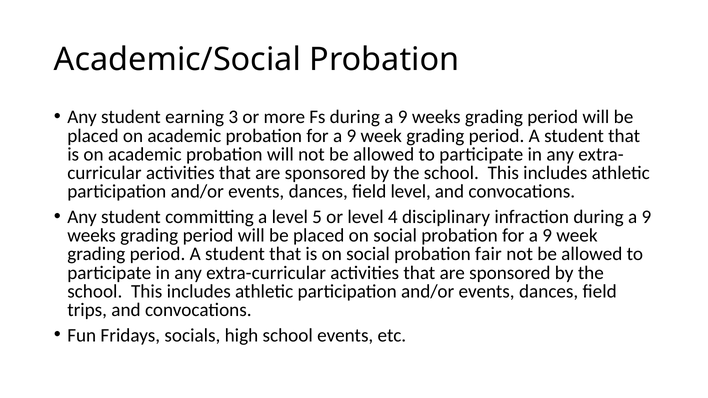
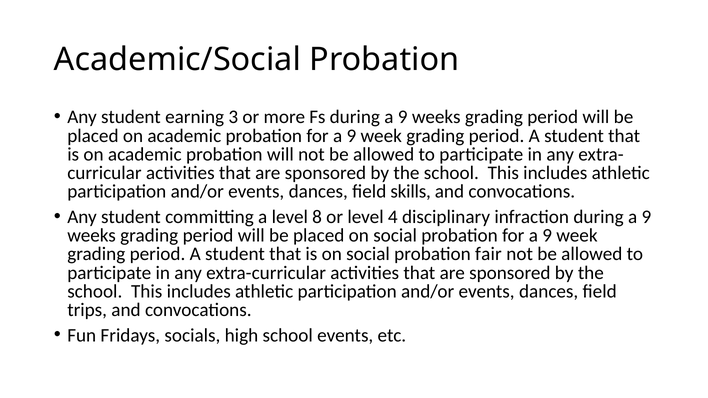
field level: level -> skills
5: 5 -> 8
